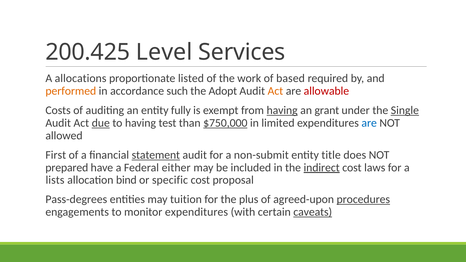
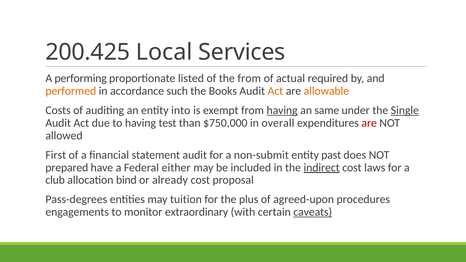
Level: Level -> Local
allocations: allocations -> performing
the work: work -> from
based: based -> actual
Adopt: Adopt -> Books
allowable colour: red -> orange
fully: fully -> into
grant: grant -> same
due underline: present -> none
$750,000 underline: present -> none
limited: limited -> overall
are at (369, 123) colour: blue -> red
statement underline: present -> none
title: title -> past
lists: lists -> club
specific: specific -> already
procedures underline: present -> none
monitor expenditures: expenditures -> extraordinary
